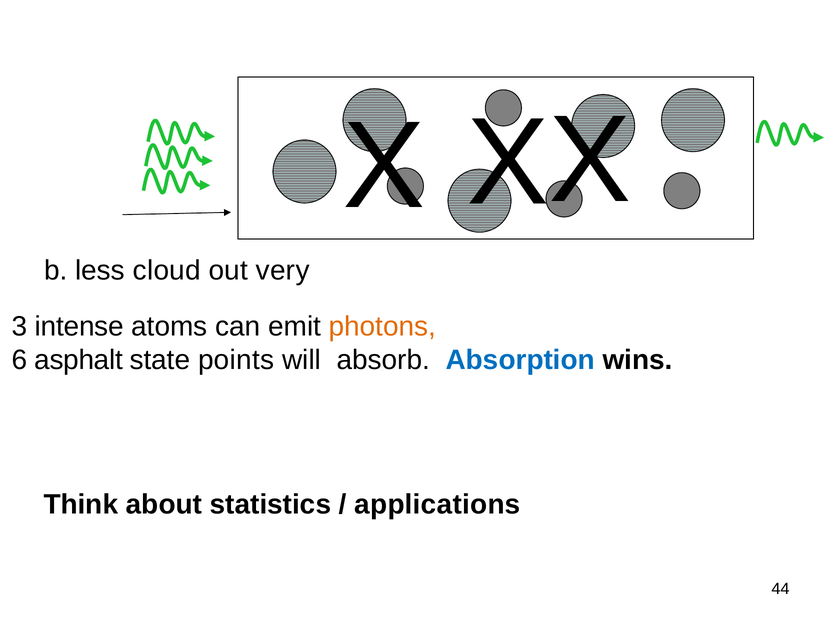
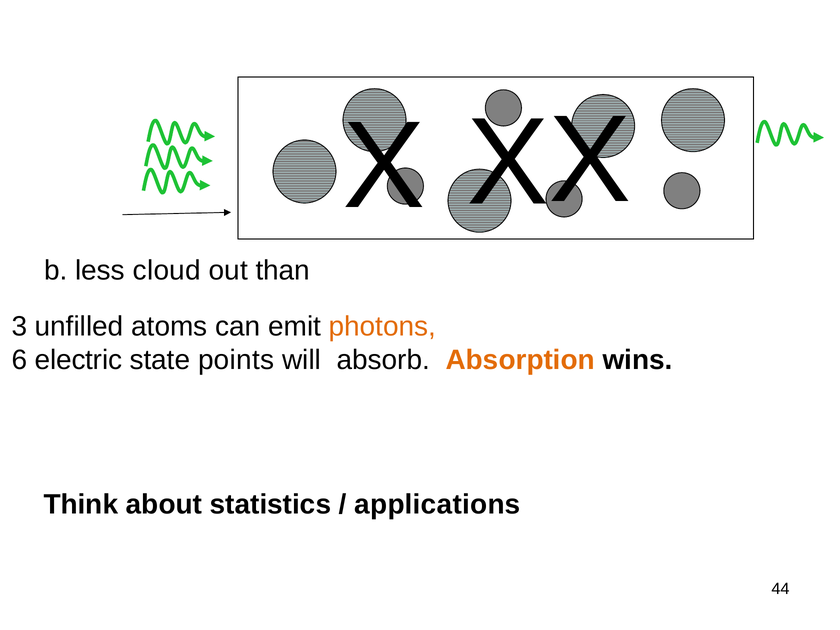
very: very -> than
intense: intense -> unfilled
asphalt: asphalt -> electric
Absorption colour: blue -> orange
